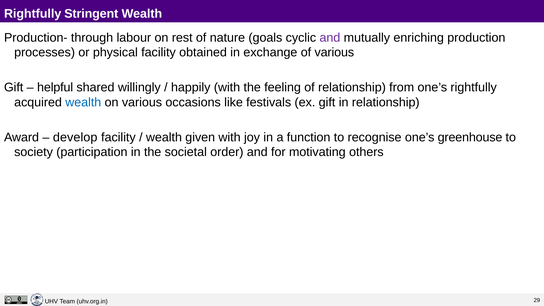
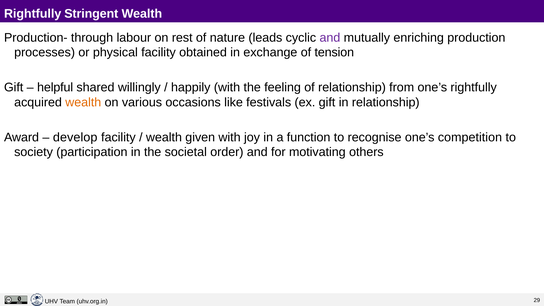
goals: goals -> leads
of various: various -> tension
wealth at (83, 102) colour: blue -> orange
greenhouse: greenhouse -> competition
